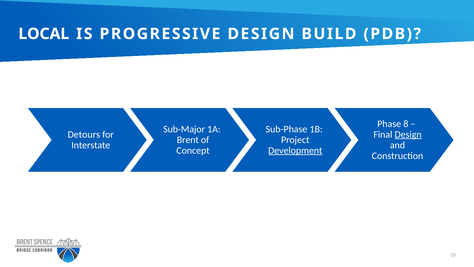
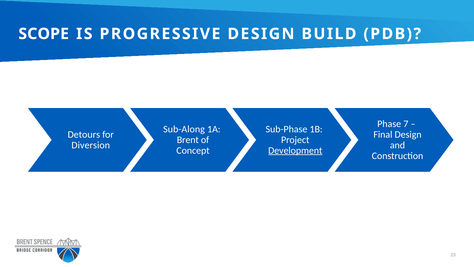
LOCAL: LOCAL -> SCOPE
8: 8 -> 7
Sub-Major: Sub-Major -> Sub-Along
Design at (408, 134) underline: present -> none
Interstate: Interstate -> Diversion
